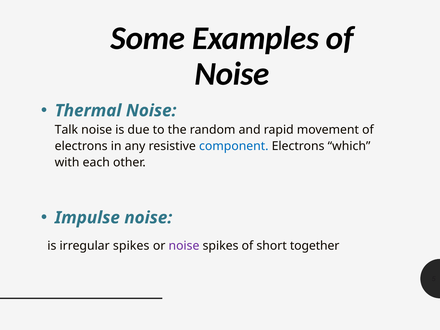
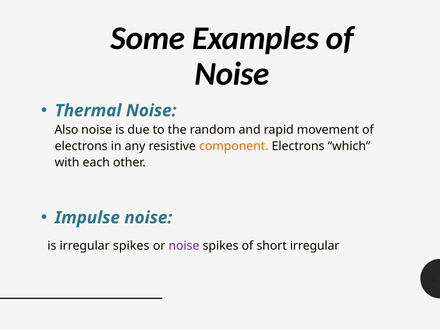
Talk: Talk -> Also
component colour: blue -> orange
short together: together -> irregular
